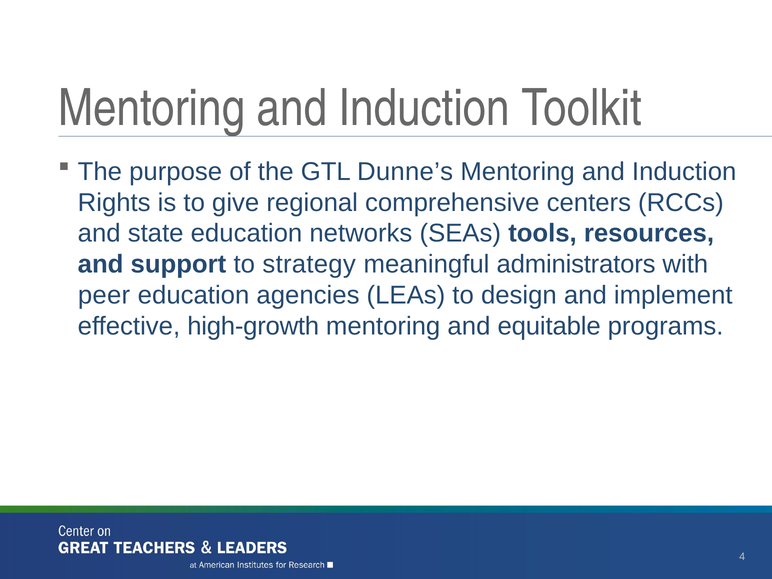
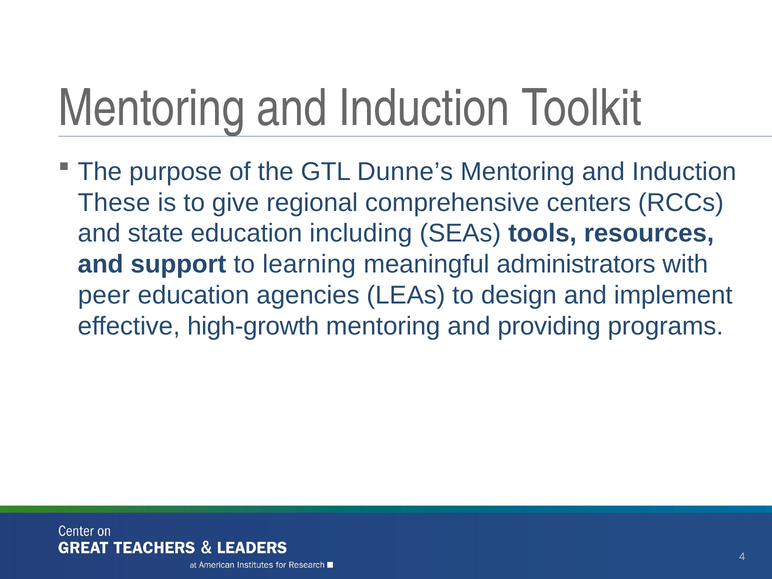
Rights: Rights -> These
networks: networks -> including
strategy: strategy -> learning
equitable: equitable -> providing
